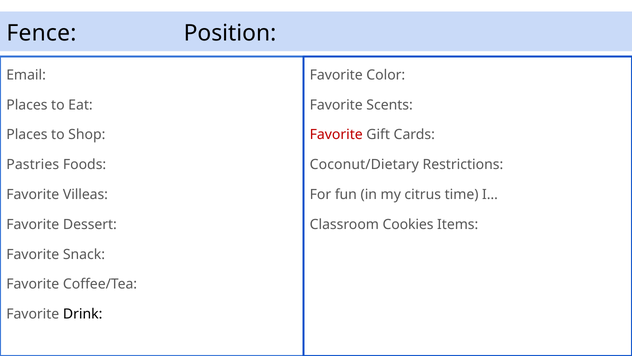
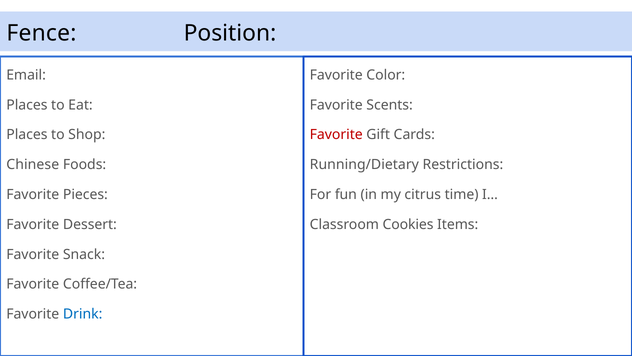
Pastries: Pastries -> Chinese
Coconut/Dietary: Coconut/Dietary -> Running/Dietary
Villeas: Villeas -> Pieces
Drink colour: black -> blue
